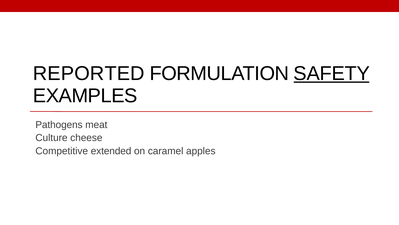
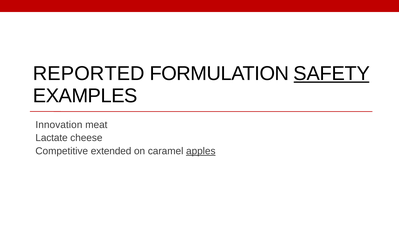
Pathogens: Pathogens -> Innovation
Culture: Culture -> Lactate
apples underline: none -> present
